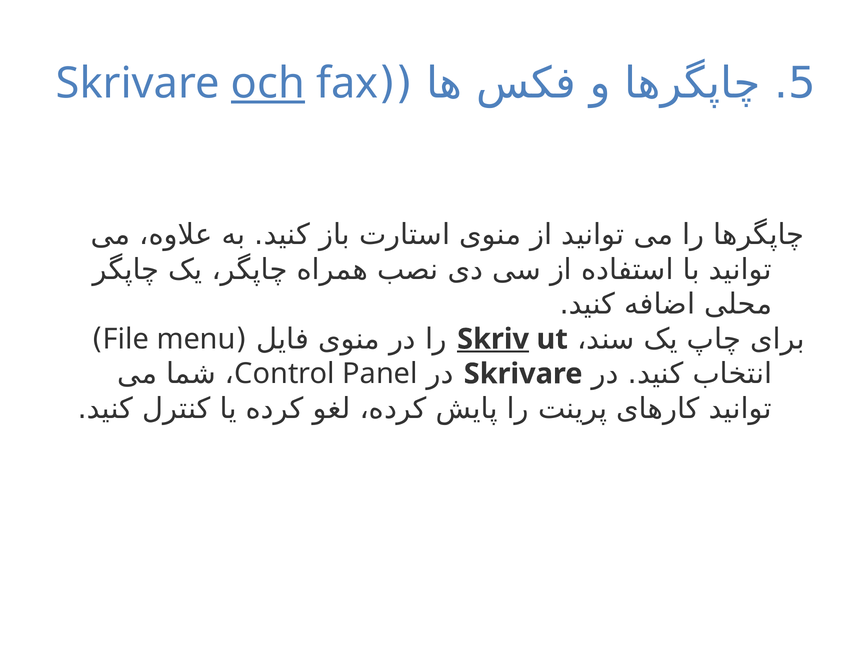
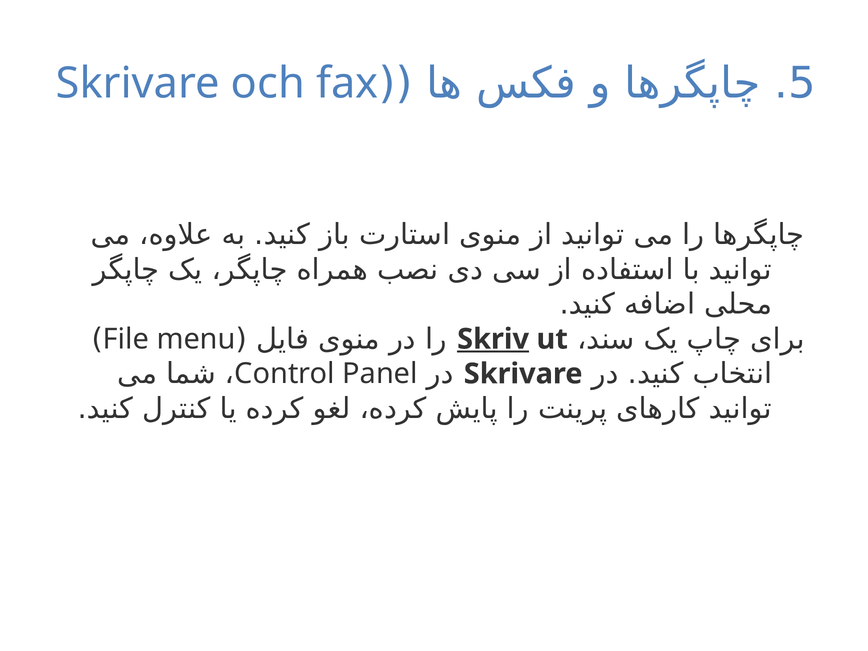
och underline: present -> none
